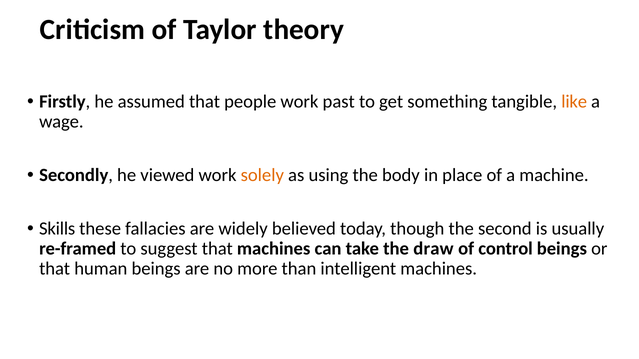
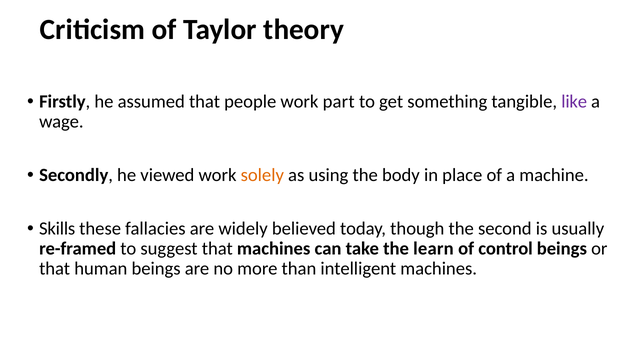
past: past -> part
like colour: orange -> purple
draw: draw -> learn
